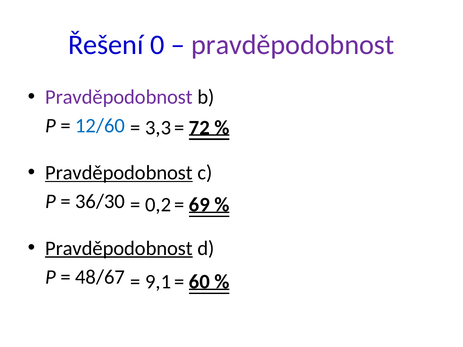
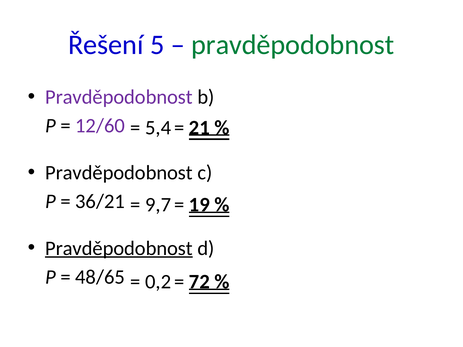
0: 0 -> 5
pravděpodobnost at (293, 45) colour: purple -> green
12/60 colour: blue -> purple
3,3: 3,3 -> 5,4
72: 72 -> 21
Pravděpodobnost at (119, 173) underline: present -> none
36/30: 36/30 -> 36/21
0,2: 0,2 -> 9,7
69: 69 -> 19
48/67: 48/67 -> 48/65
9,1: 9,1 -> 0,2
60: 60 -> 72
